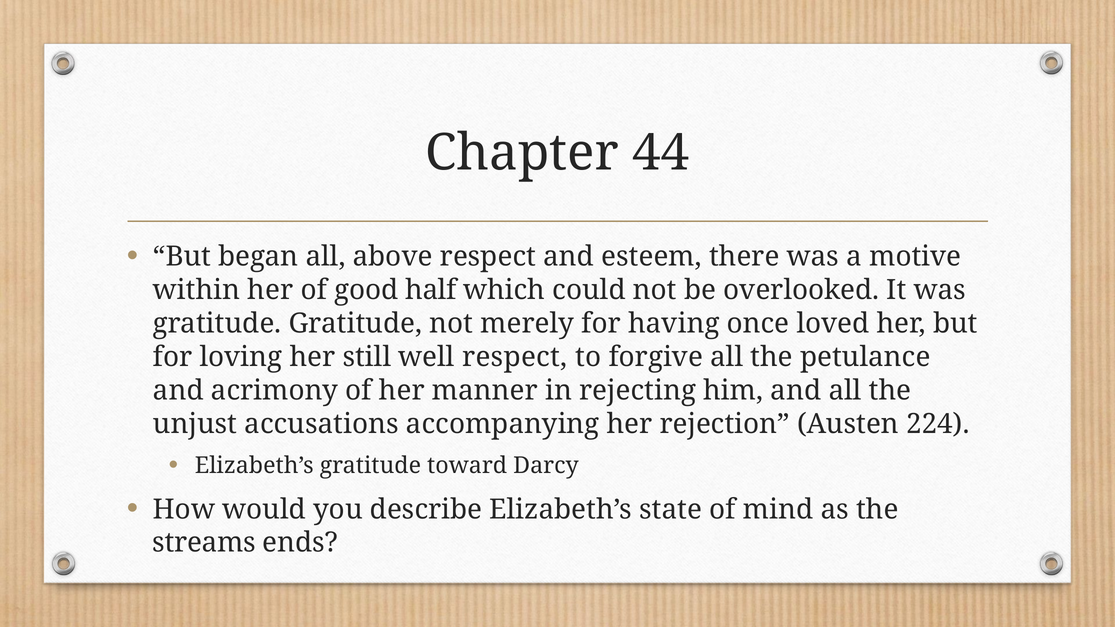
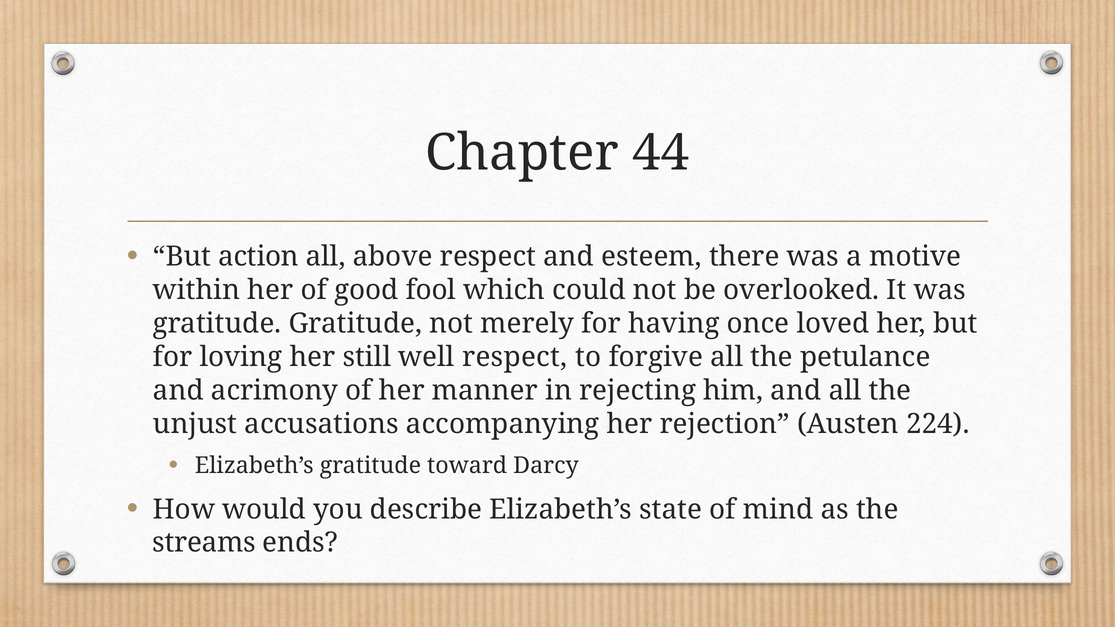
began: began -> action
half: half -> fool
